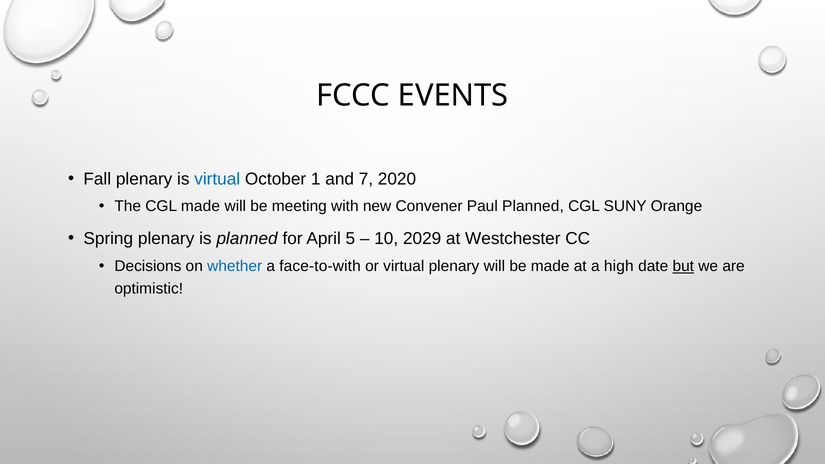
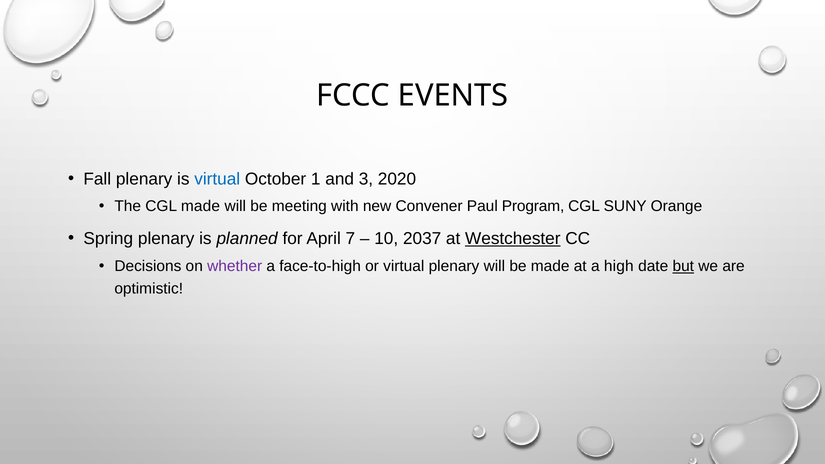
7: 7 -> 3
Paul Planned: Planned -> Program
5: 5 -> 7
2029: 2029 -> 2037
Westchester underline: none -> present
whether colour: blue -> purple
face-to-with: face-to-with -> face-to-high
